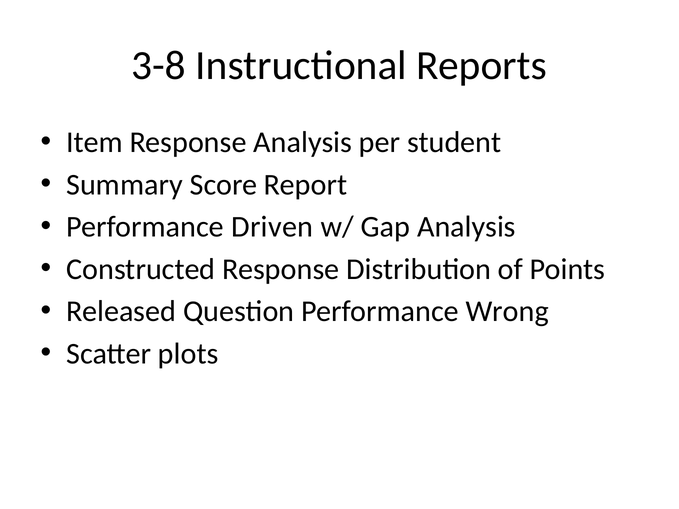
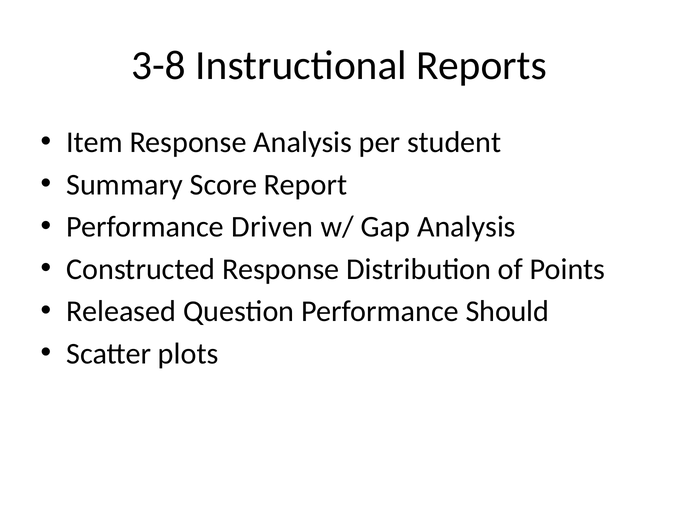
Wrong: Wrong -> Should
